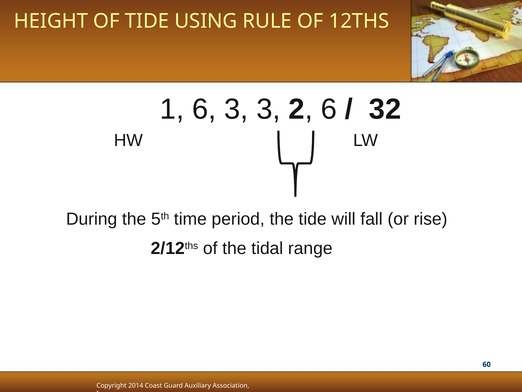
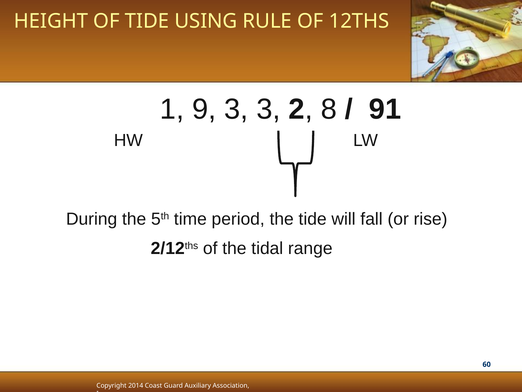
1 6: 6 -> 9
2 6: 6 -> 8
32: 32 -> 91
